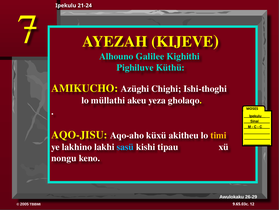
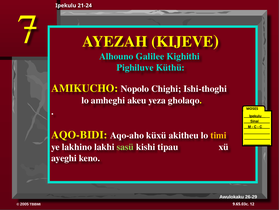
Azüghi: Azüghi -> Nopolo
müllathi: müllathi -> amheghi
AQO-JISU: AQO-JISU -> AQO-BIDI
sasü colour: light blue -> light green
nongu: nongu -> ayeghi
